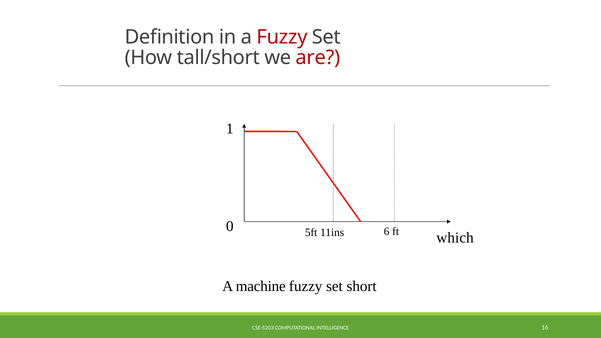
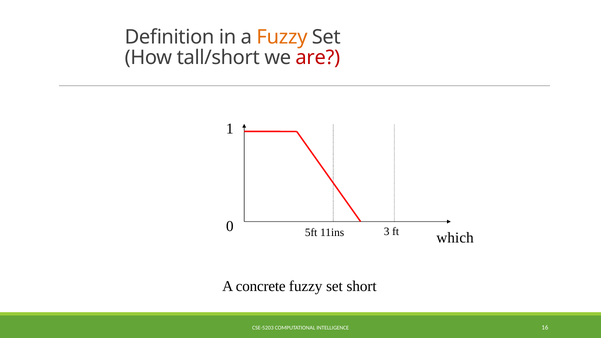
Fuzzy at (282, 37) colour: red -> orange
6: 6 -> 3
machine: machine -> concrete
